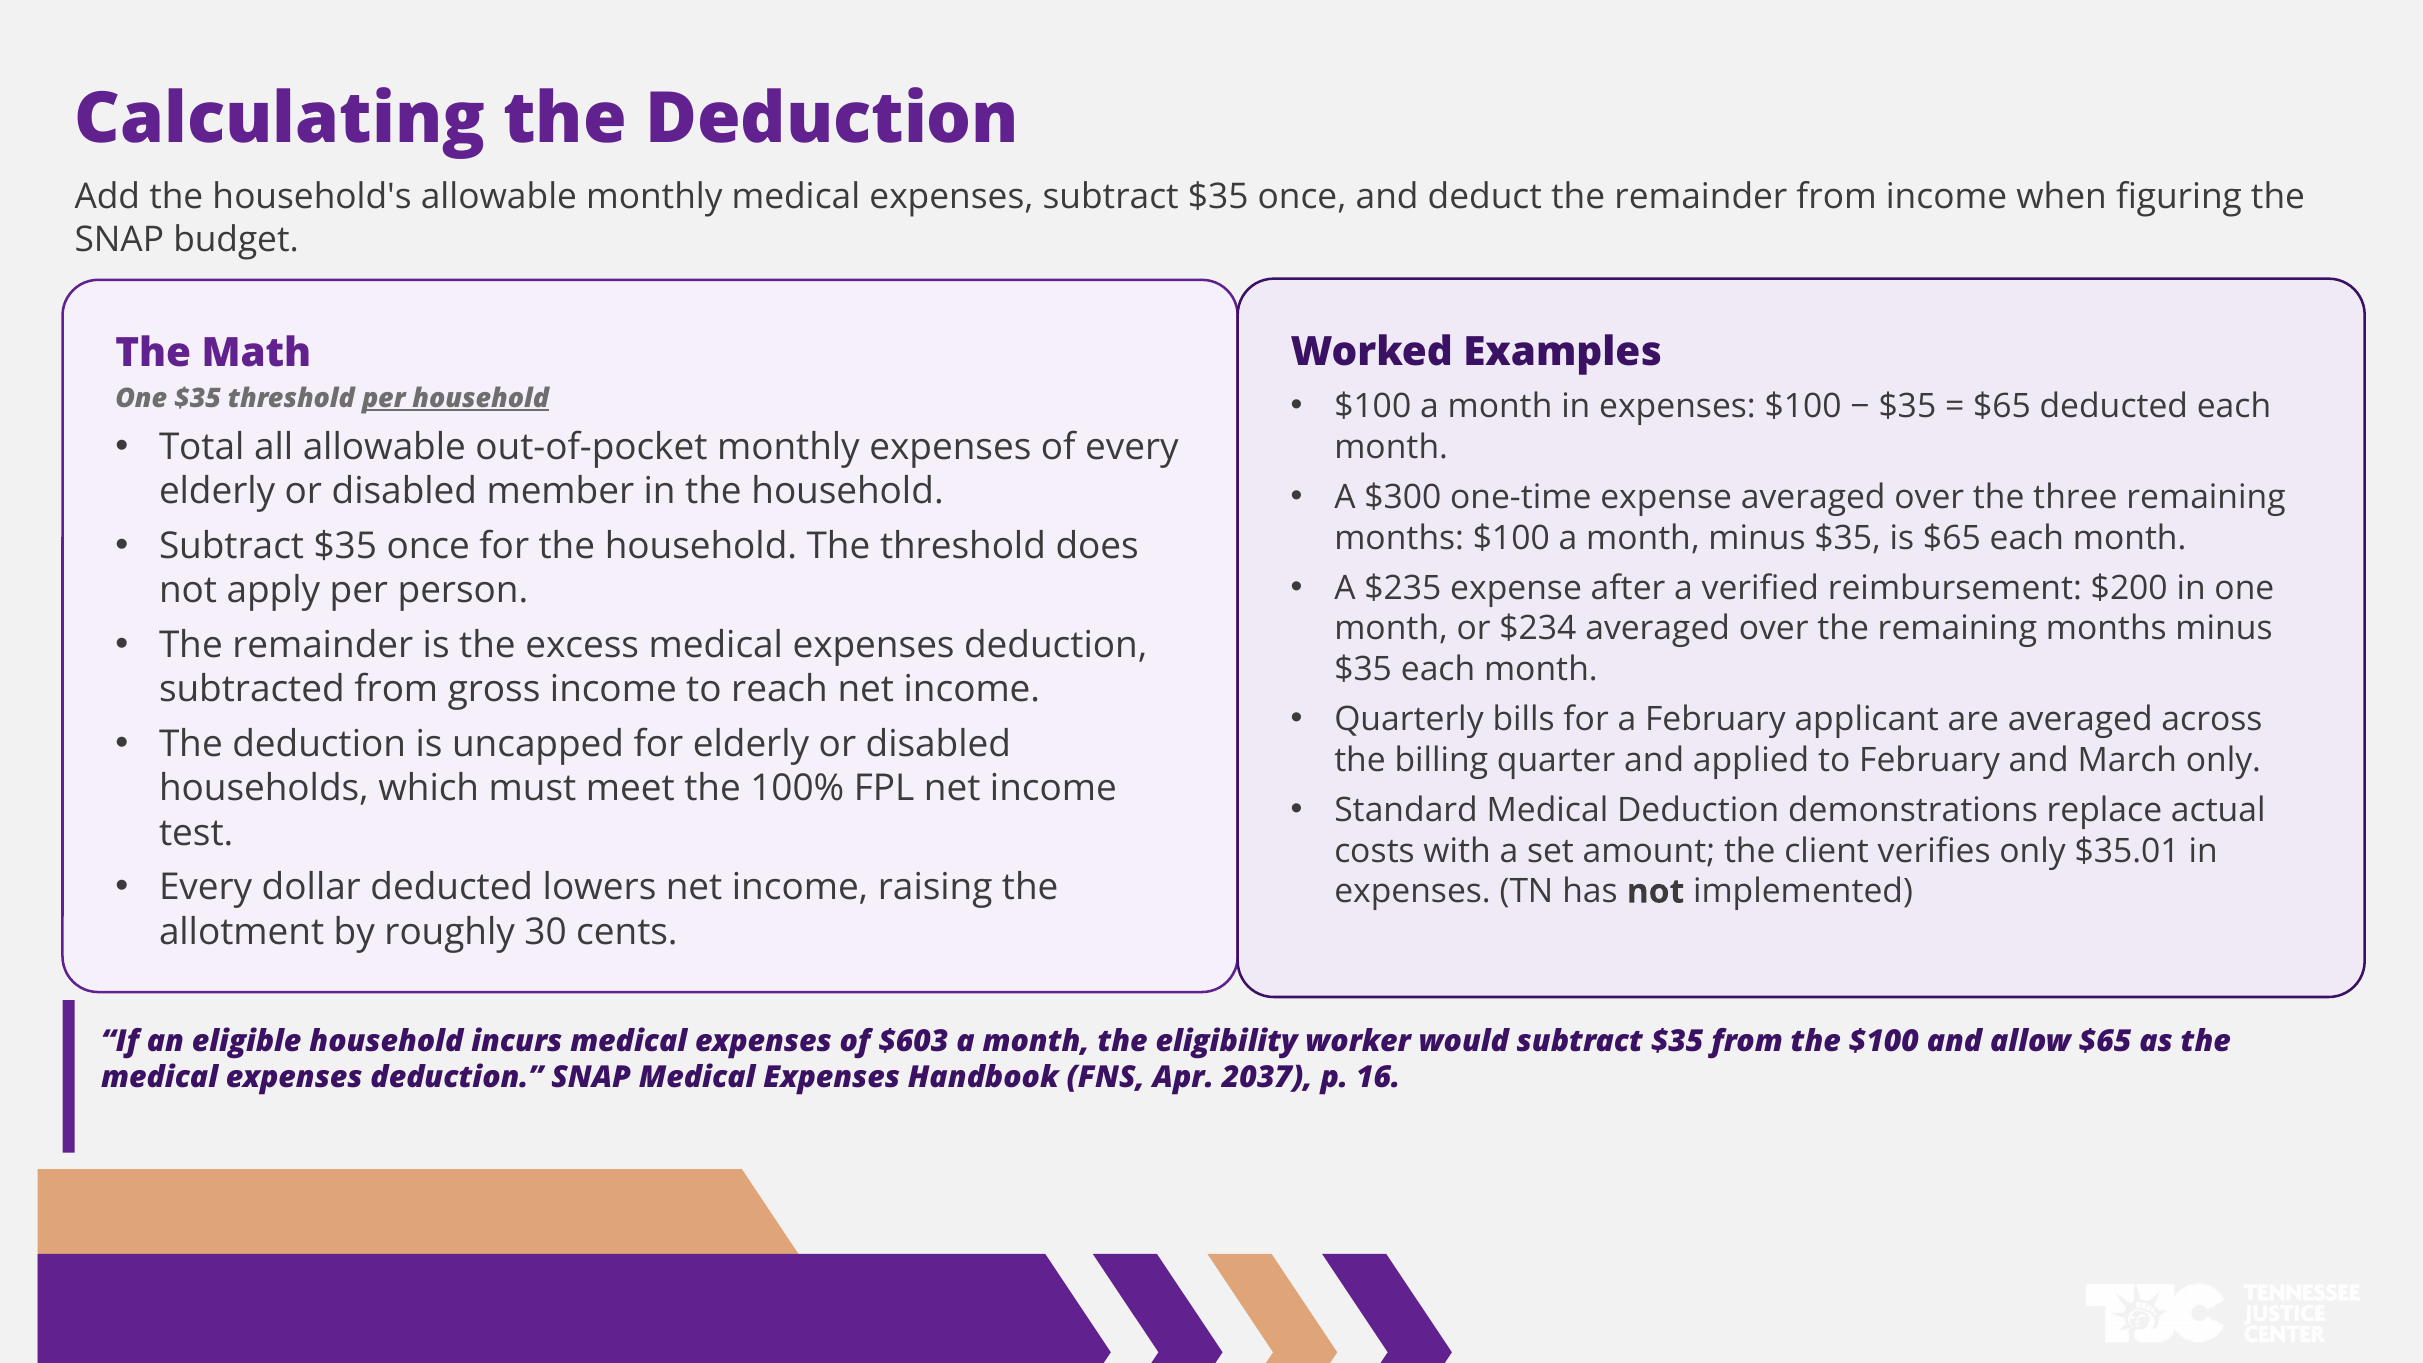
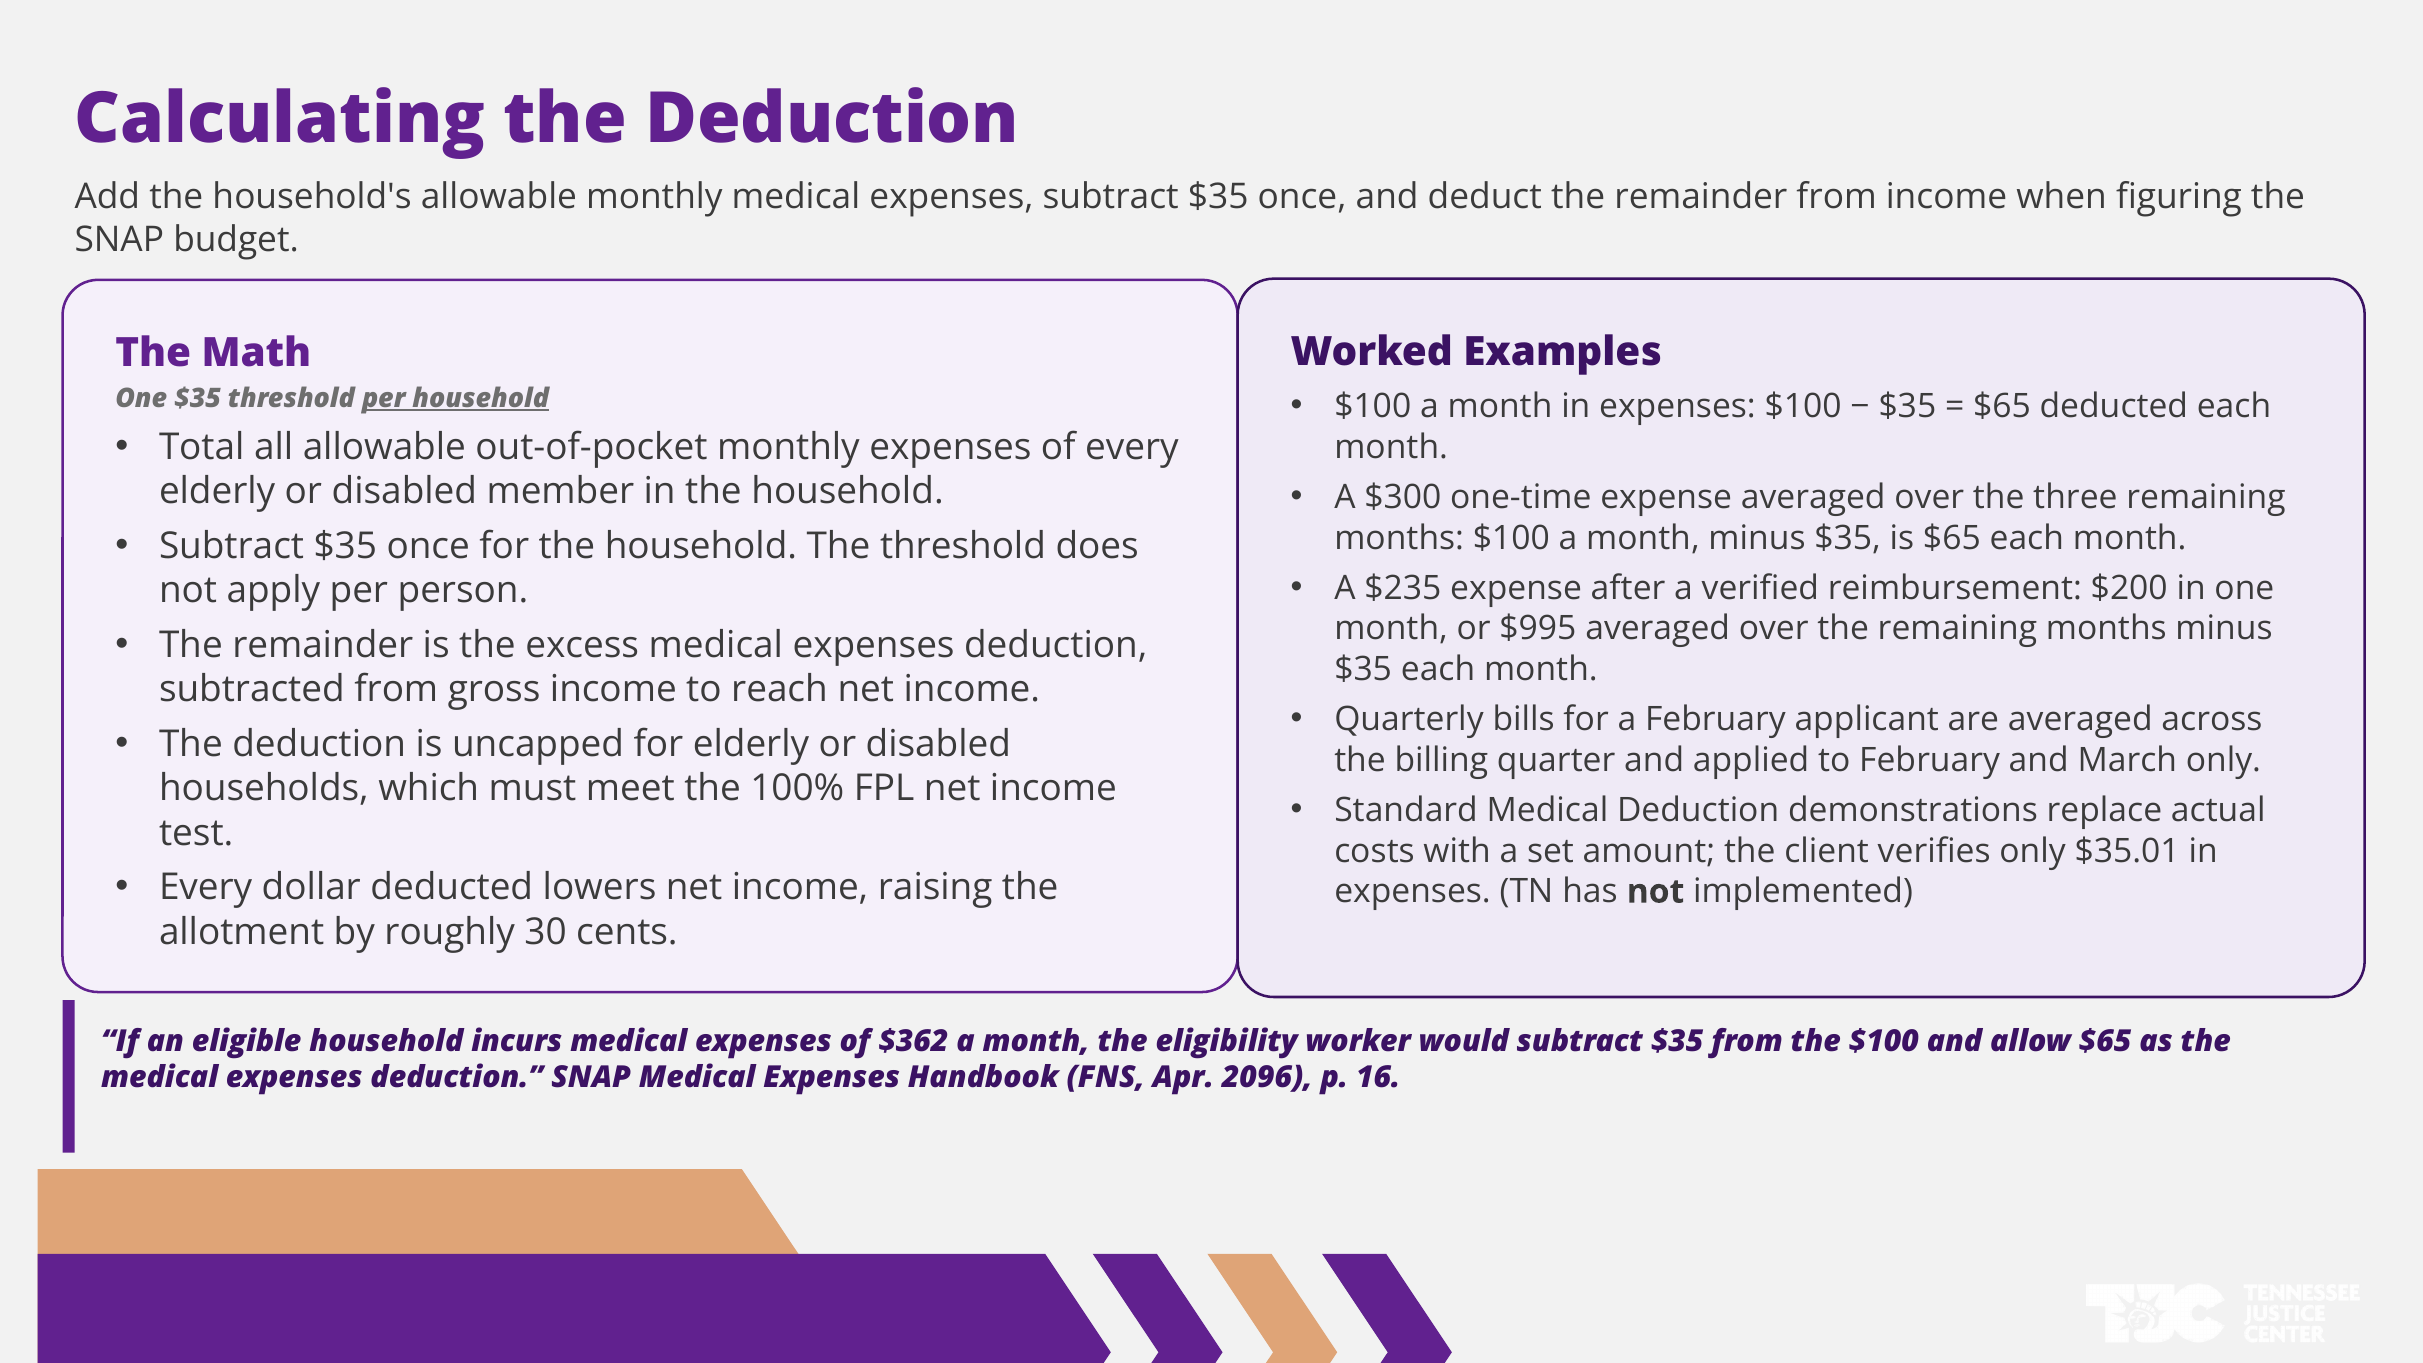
$234: $234 -> $995
$603: $603 -> $362
2037: 2037 -> 2096
